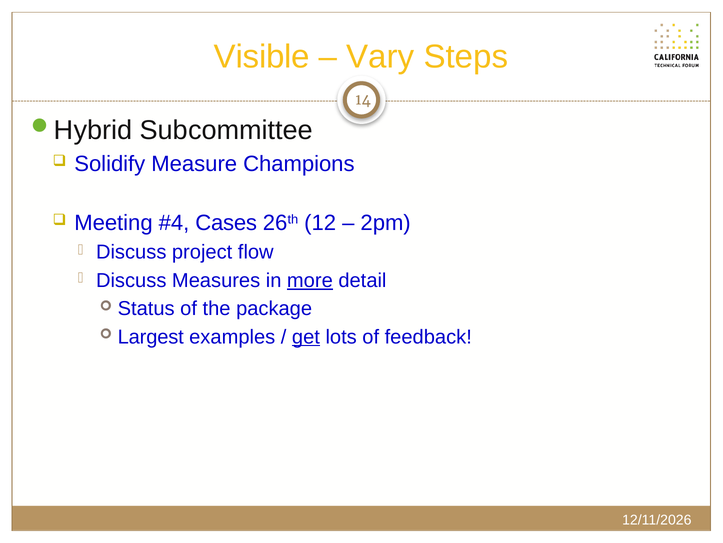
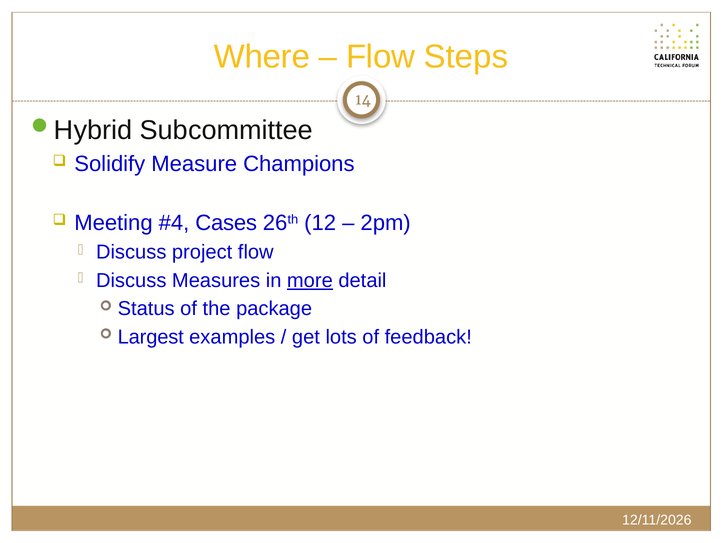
Visible: Visible -> Where
Vary at (380, 57): Vary -> Flow
get underline: present -> none
